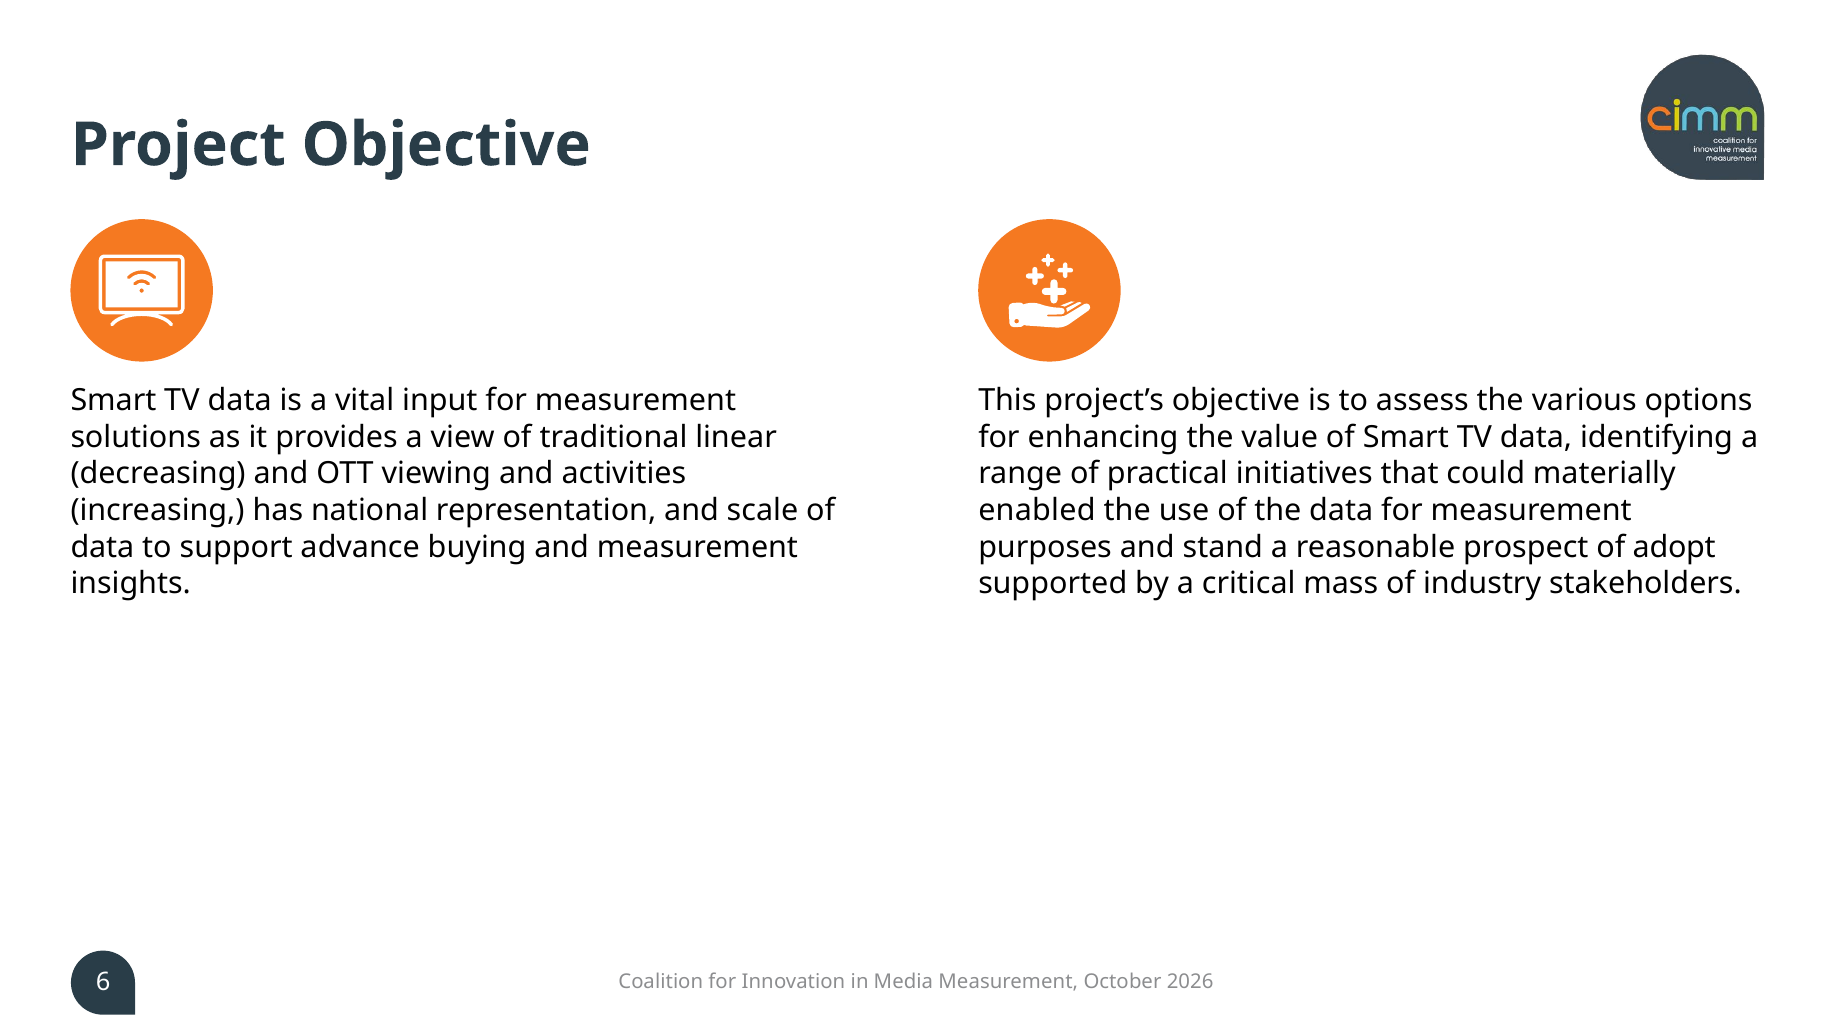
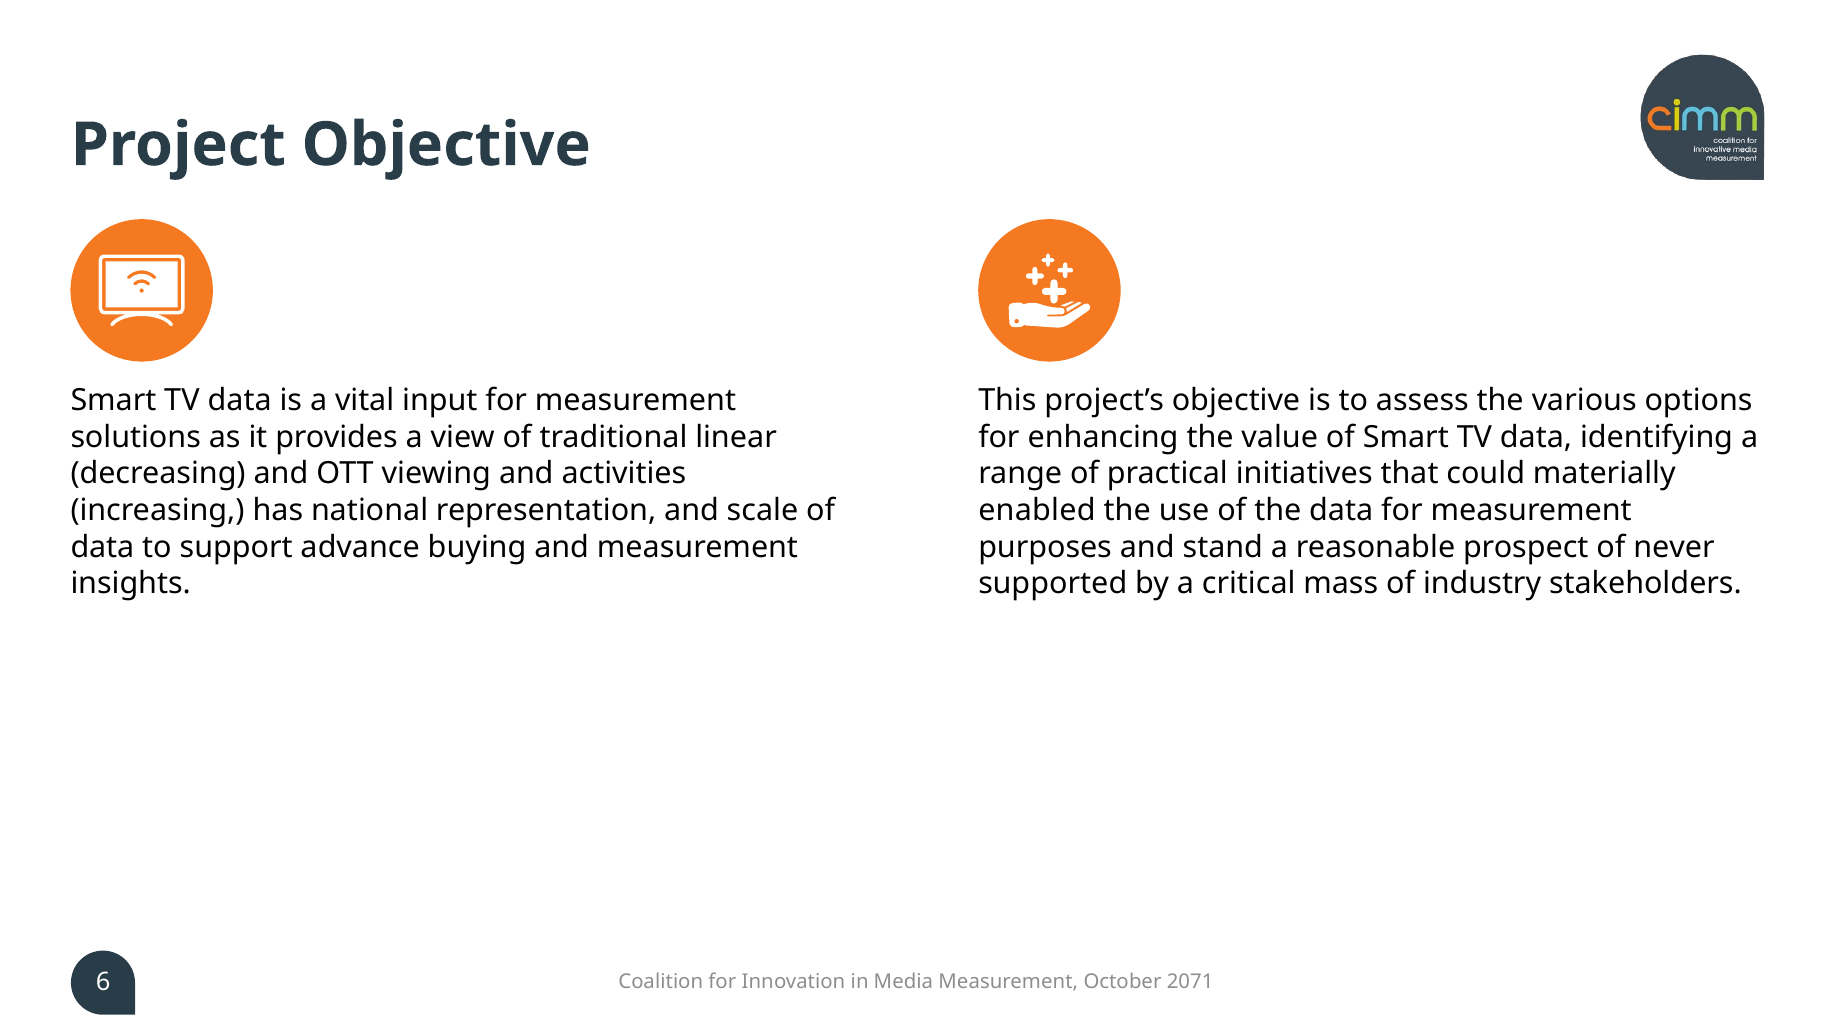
adopt: adopt -> never
2026: 2026 -> 2071
